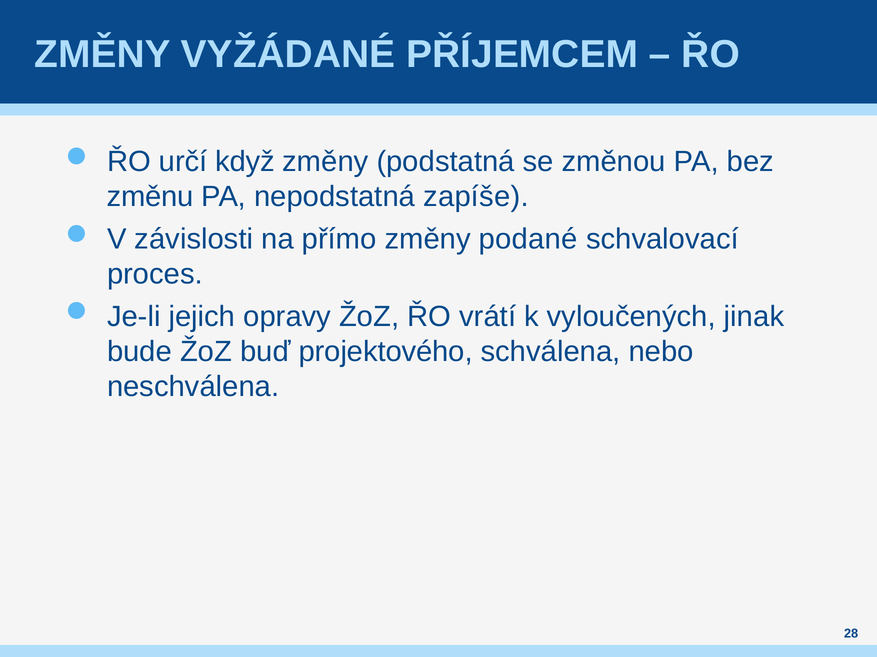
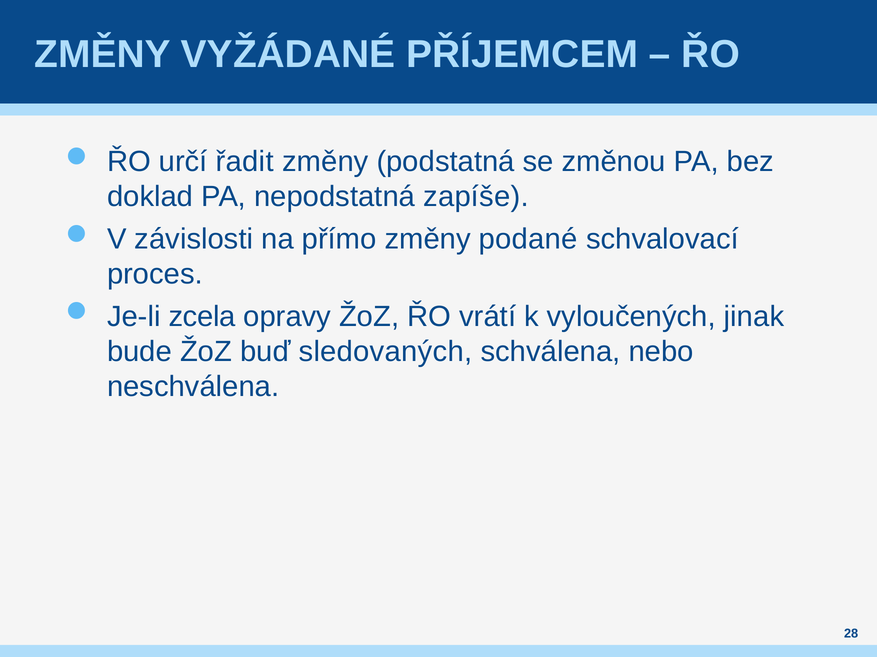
když: když -> řadit
změnu: změnu -> doklad
jejich: jejich -> zcela
projektového: projektového -> sledovaných
